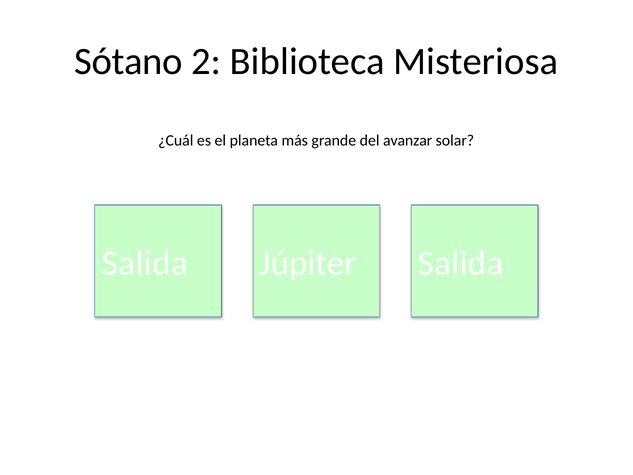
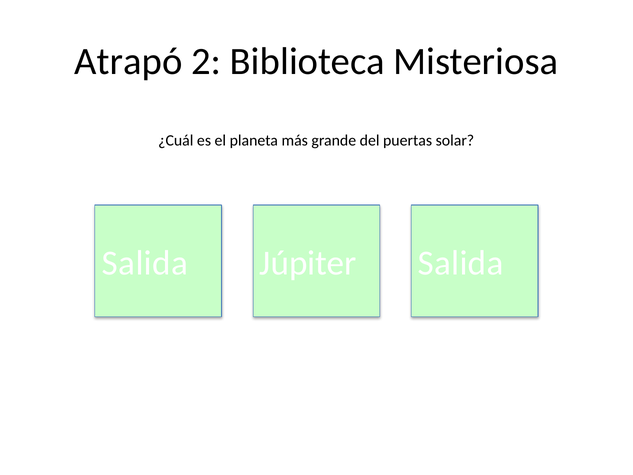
Sótano: Sótano -> Atrapó
avanzar: avanzar -> puertas
